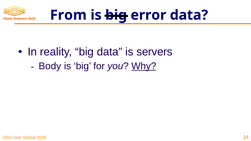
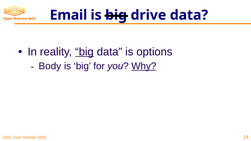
From: From -> Email
error: error -> drive
big at (84, 52) underline: none -> present
servers: servers -> options
